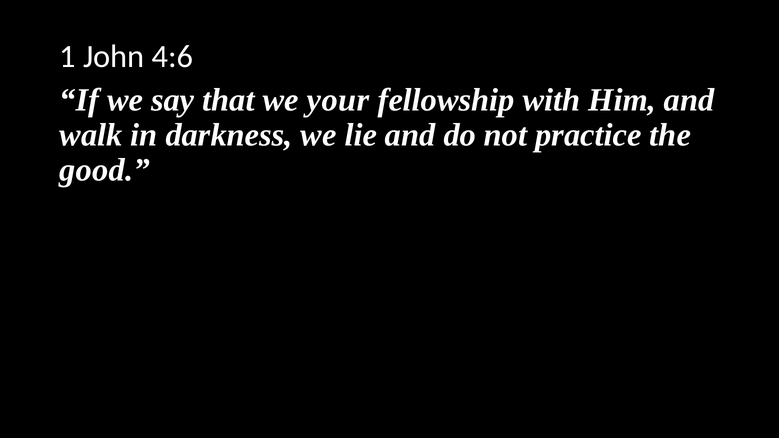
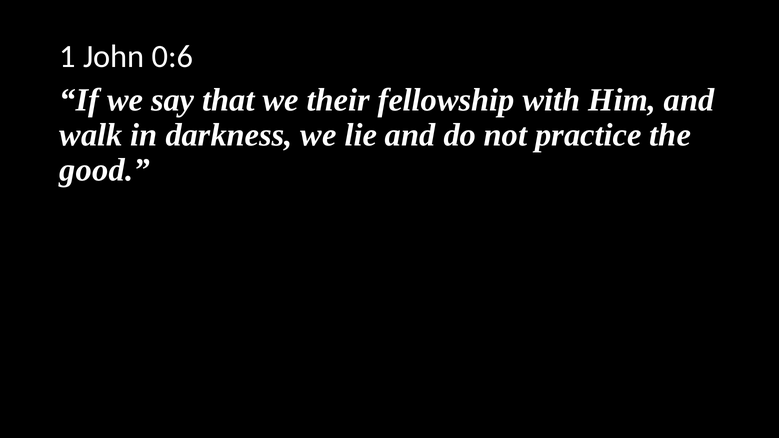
4:6: 4:6 -> 0:6
your: your -> their
